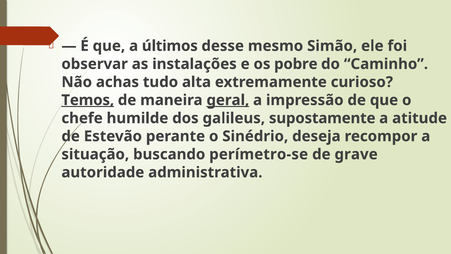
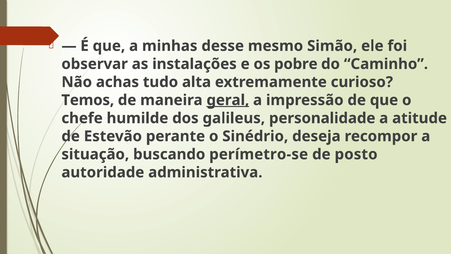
últimos: últimos -> minhas
Temos underline: present -> none
supostamente: supostamente -> personalidade
grave: grave -> posto
